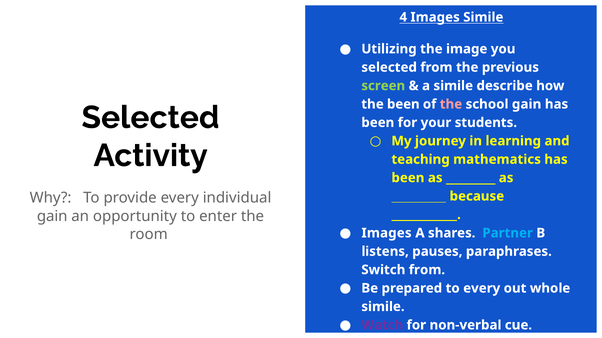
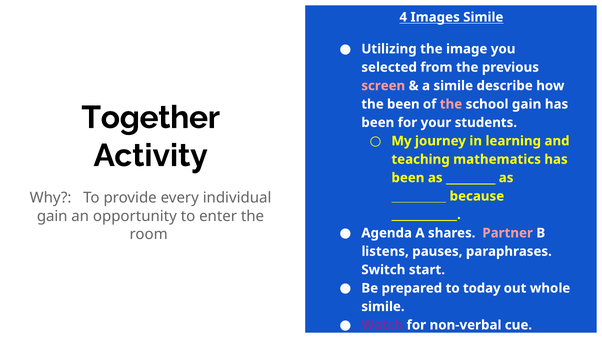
screen colour: light green -> pink
Selected at (150, 118): Selected -> Together
Images at (387, 233): Images -> Agenda
Partner colour: light blue -> pink
Switch from: from -> start
to every: every -> today
